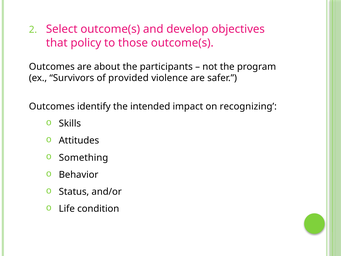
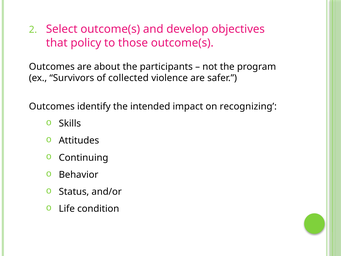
provided: provided -> collected
Something: Something -> Continuing
